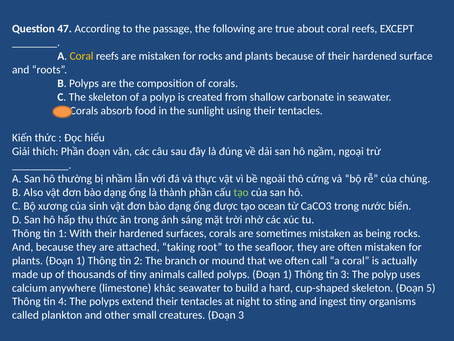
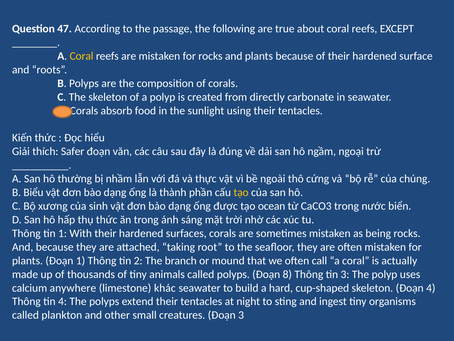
shallow: shallow -> directly
thích Phần: Phần -> Safer
Also: Also -> Biểu
tạo at (241, 192) colour: light green -> yellow
polyps Đoạn 1: 1 -> 8
Đoạn 5: 5 -> 4
